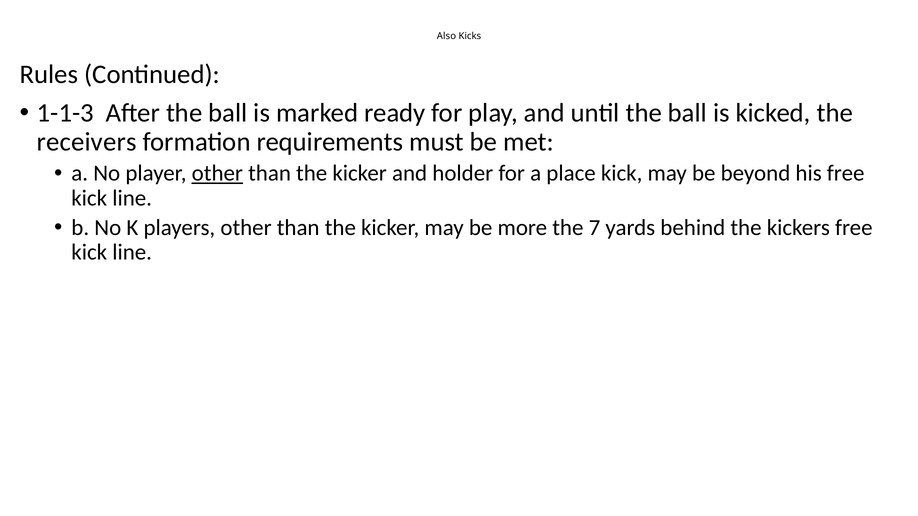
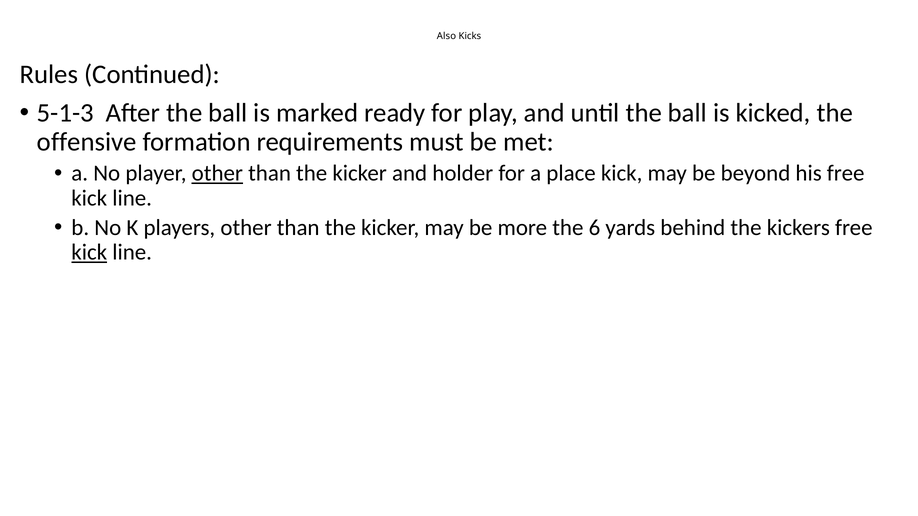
1-1-3: 1-1-3 -> 5-1-3
receivers: receivers -> offensive
7: 7 -> 6
kick at (89, 253) underline: none -> present
